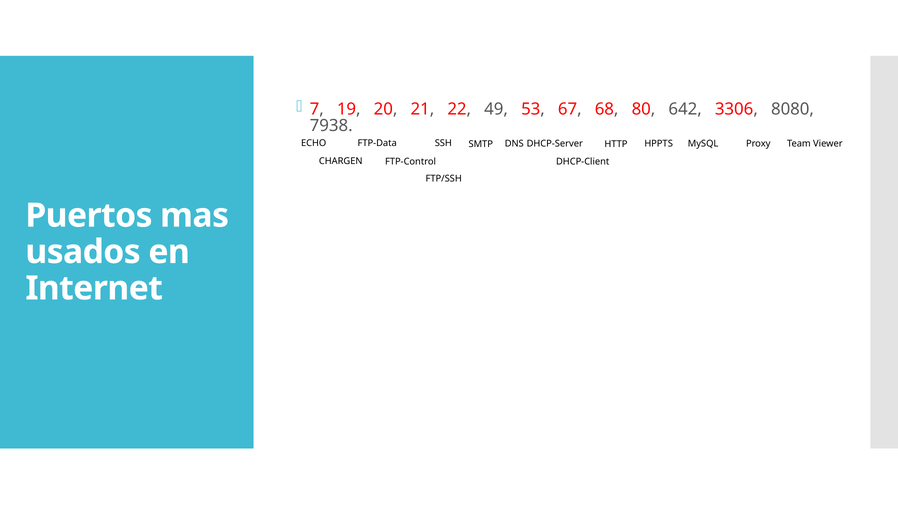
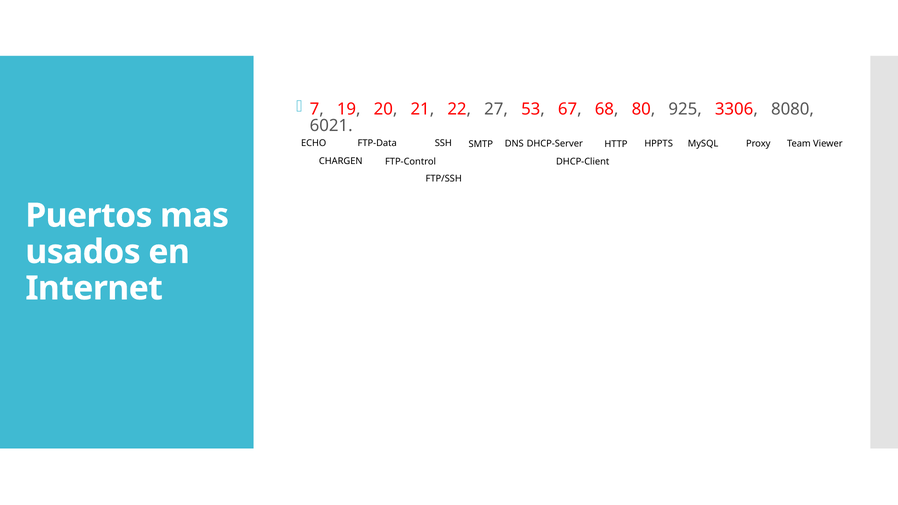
49: 49 -> 27
642: 642 -> 925
7938: 7938 -> 6021
